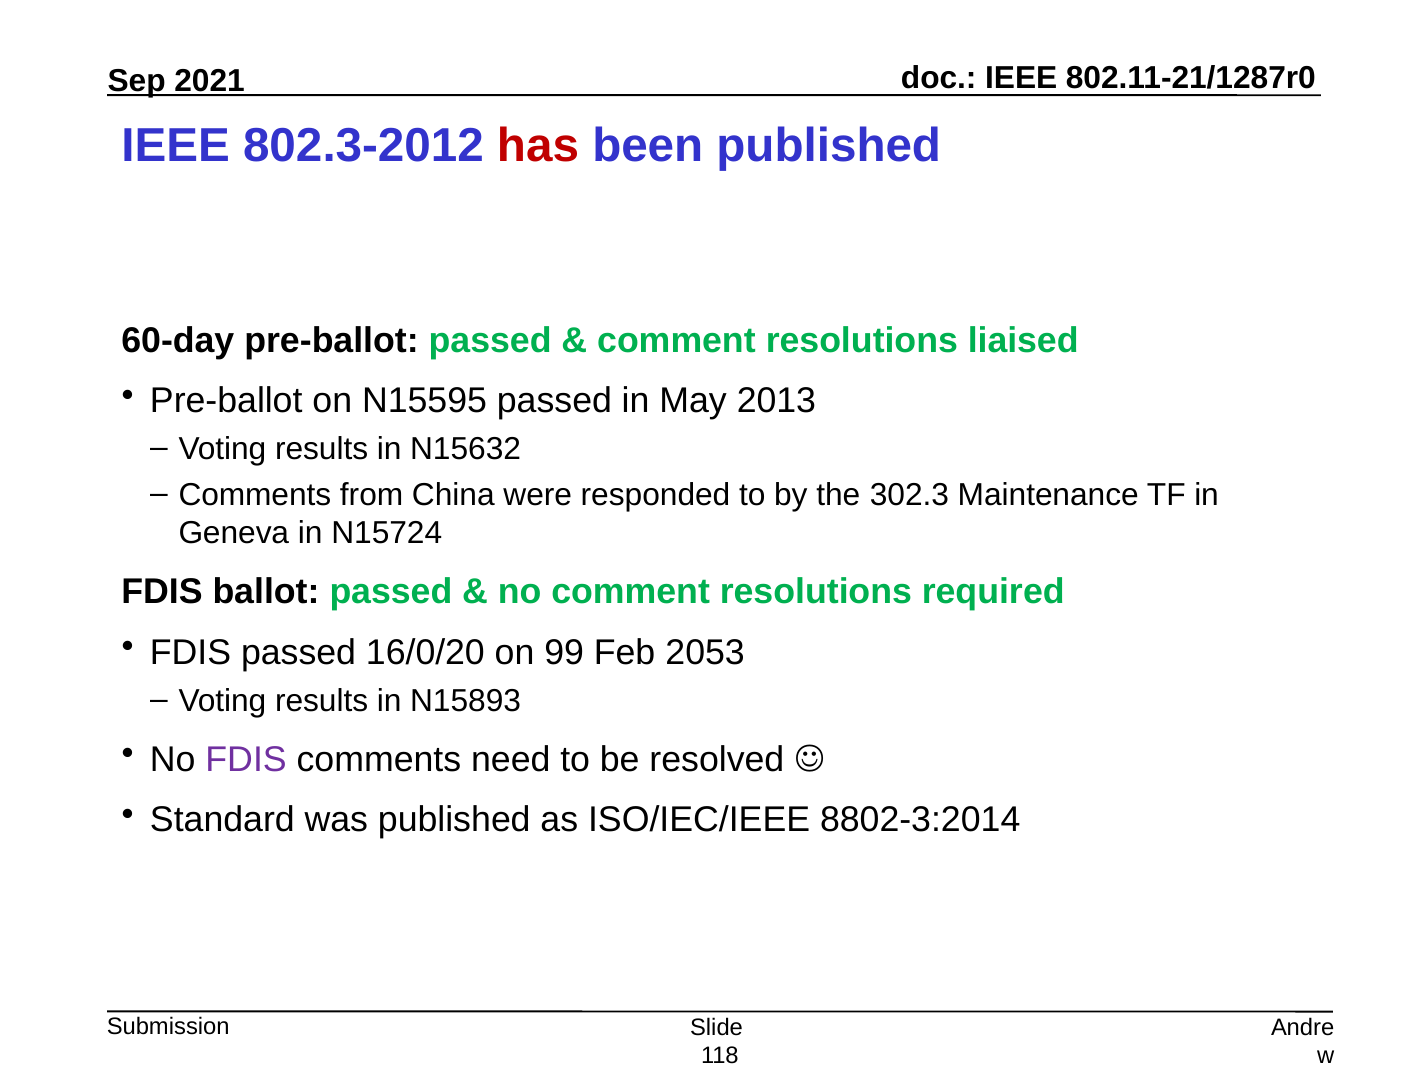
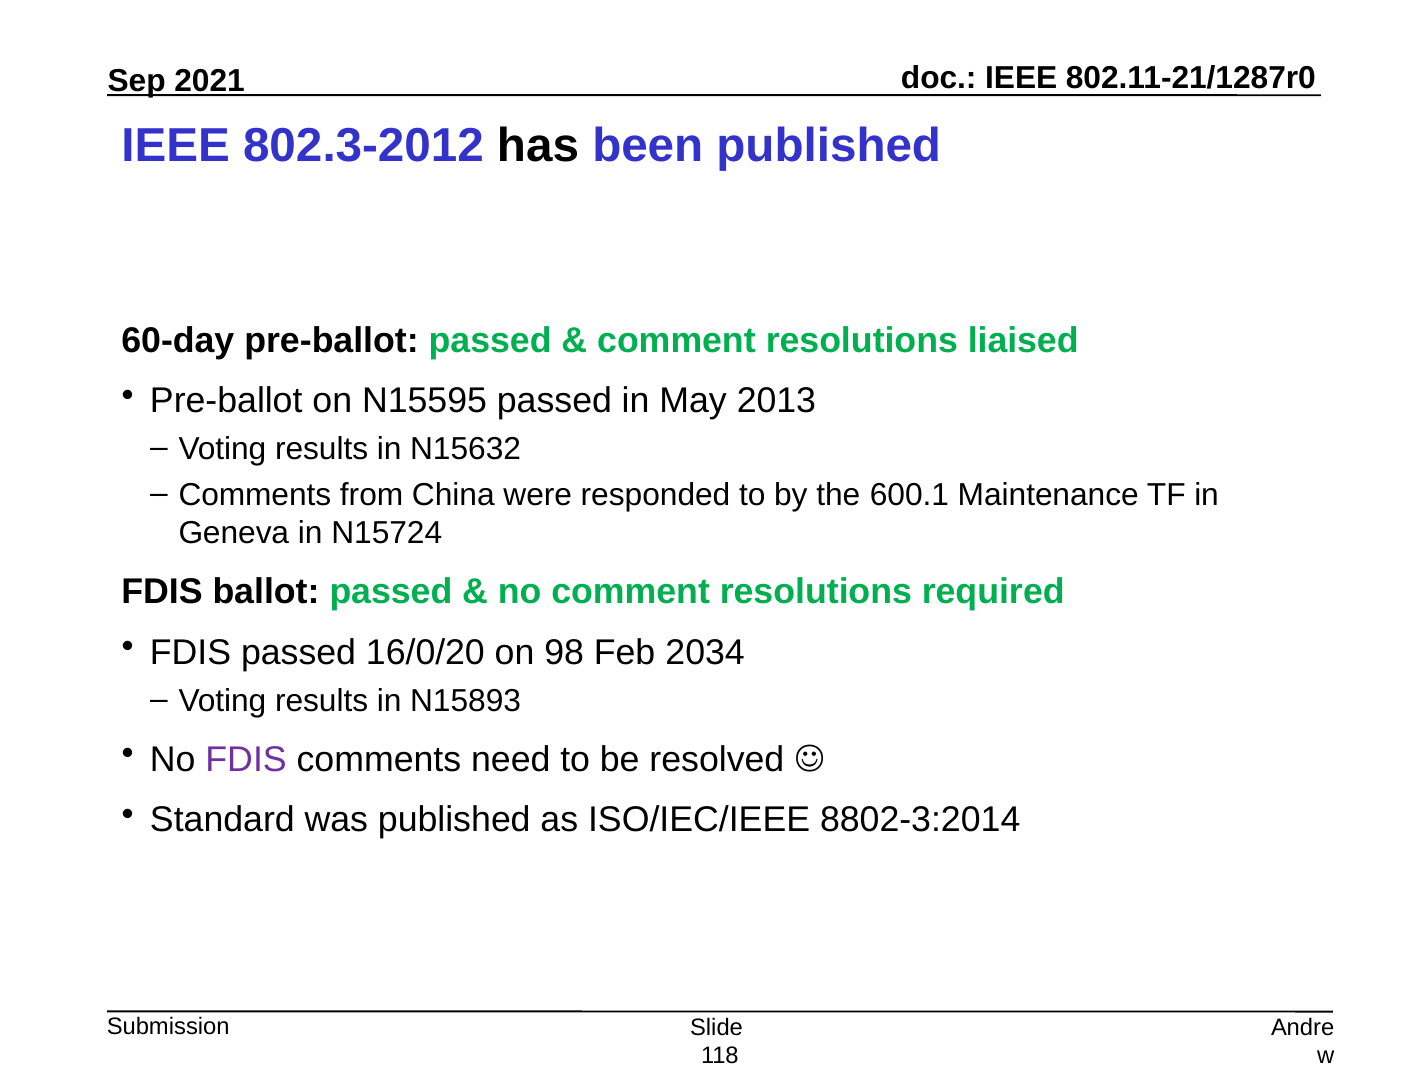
has colour: red -> black
302.3: 302.3 -> 600.1
99: 99 -> 98
2053: 2053 -> 2034
